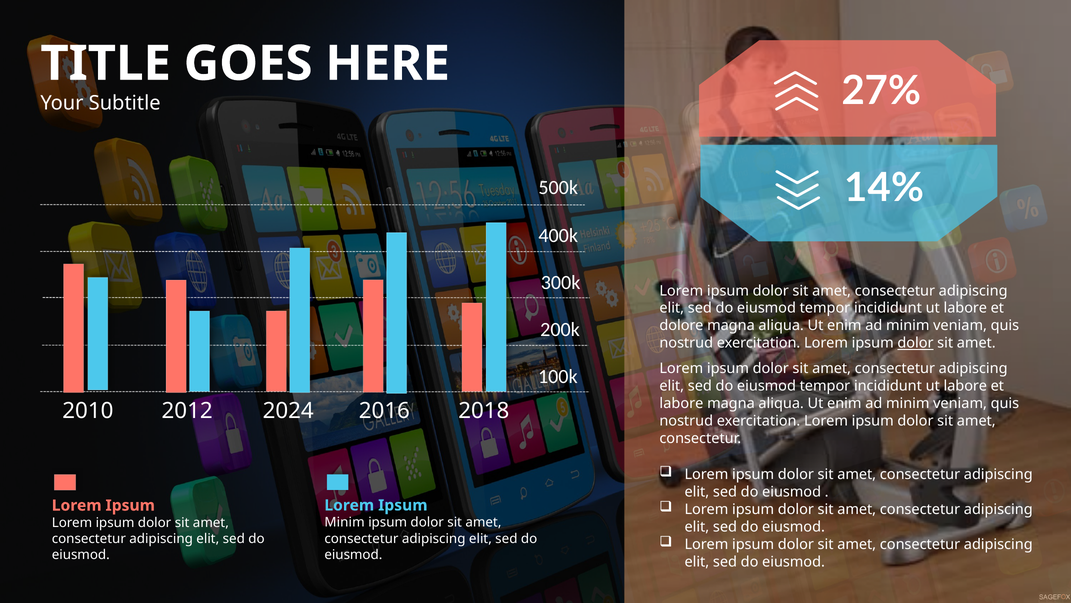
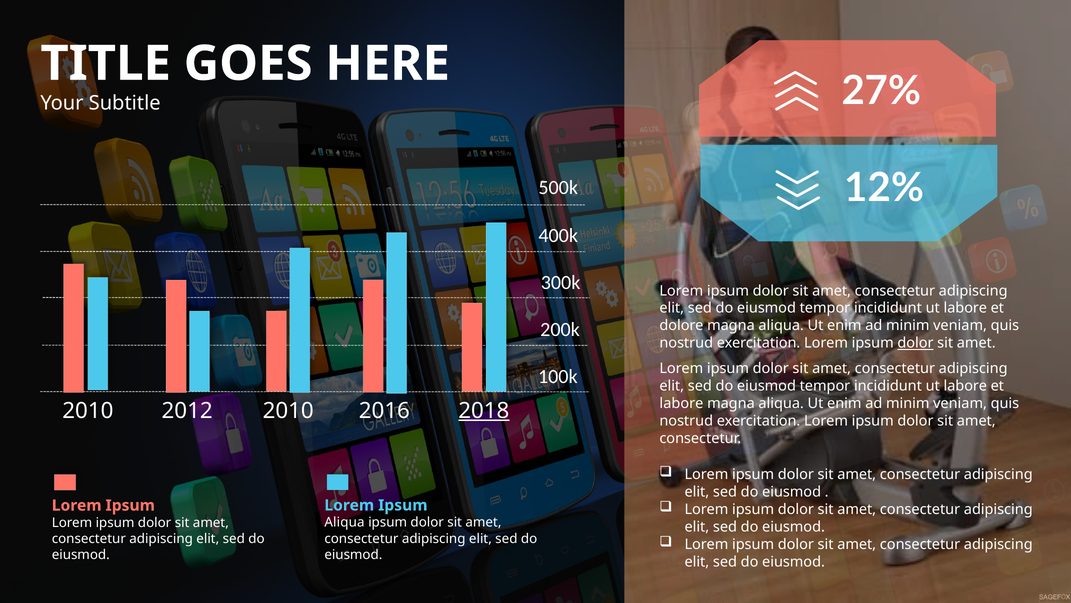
14%: 14% -> 12%
2012 2024: 2024 -> 2010
2018 underline: none -> present
Minim at (345, 522): Minim -> Aliqua
